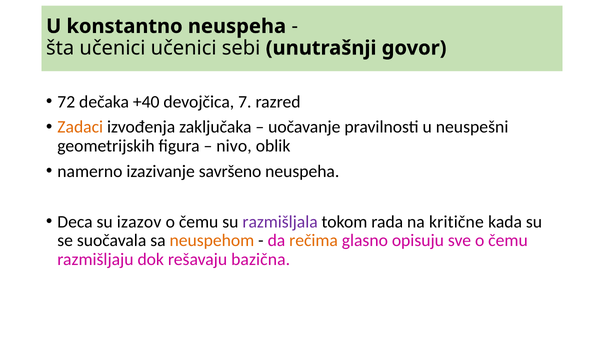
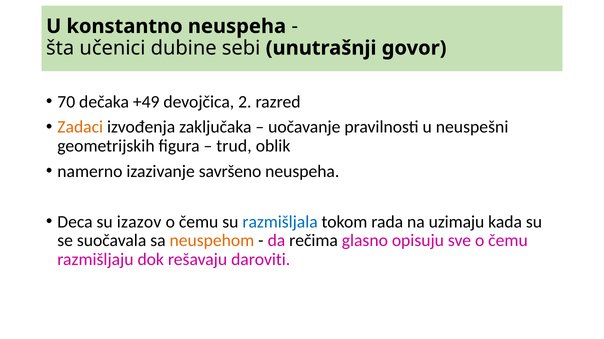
učenici učenici: učenici -> dubine
72: 72 -> 70
+40: +40 -> +49
7: 7 -> 2
nivo: nivo -> trud
razmišljala colour: purple -> blue
kritične: kritične -> uzimaju
rečima colour: orange -> black
bazična: bazična -> daroviti
